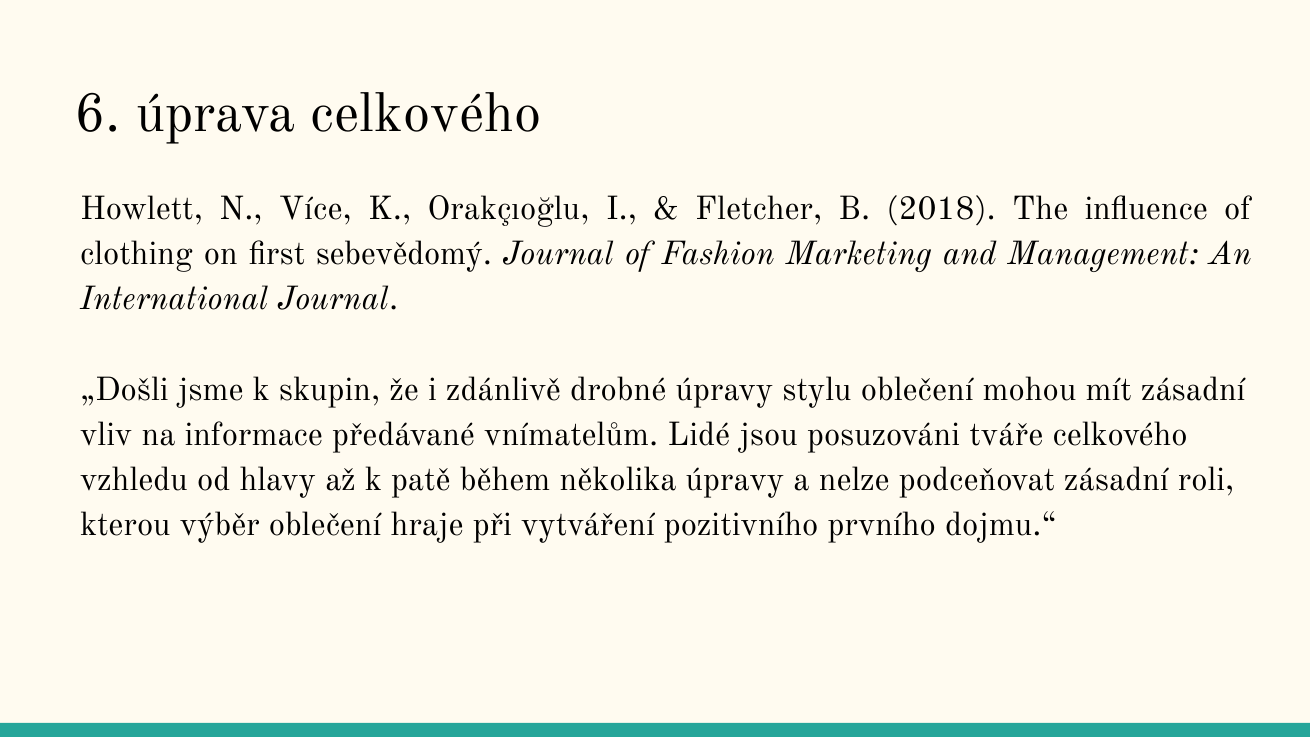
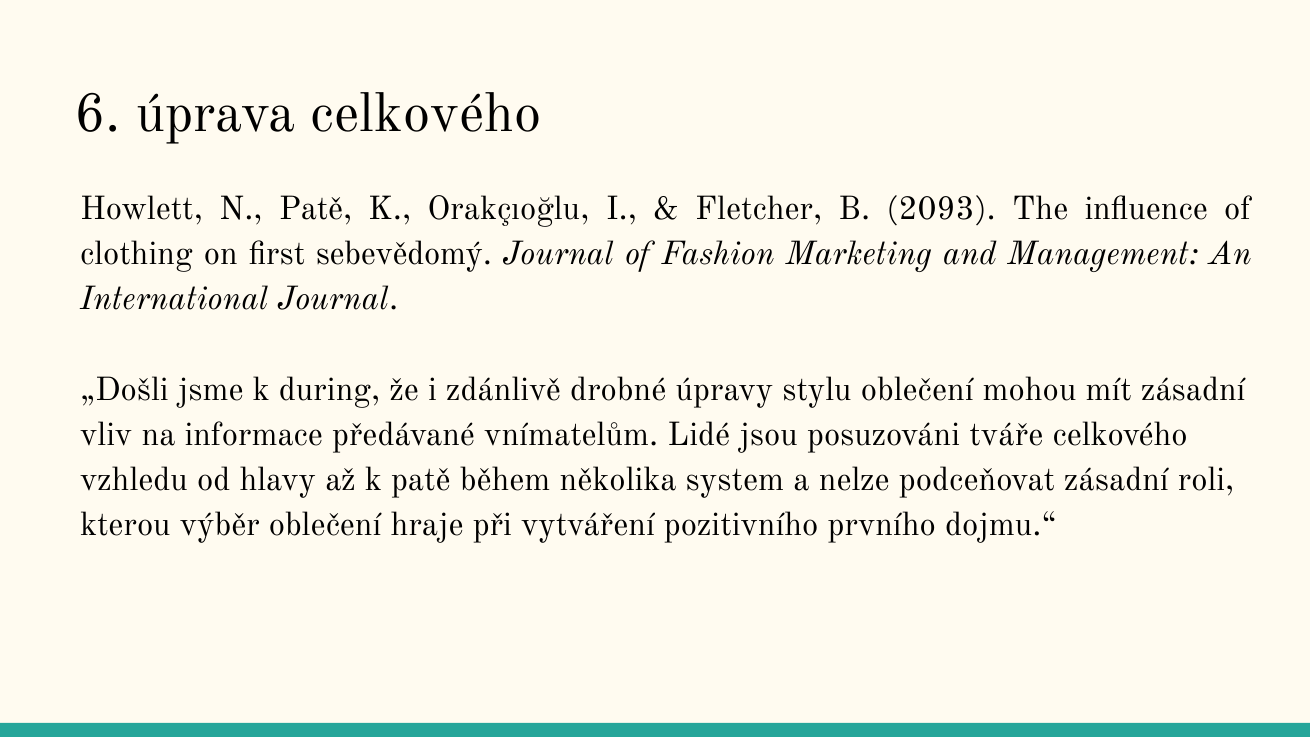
N Více: Více -> Patě
2018: 2018 -> 2093
skupin: skupin -> during
několika úpravy: úpravy -> system
